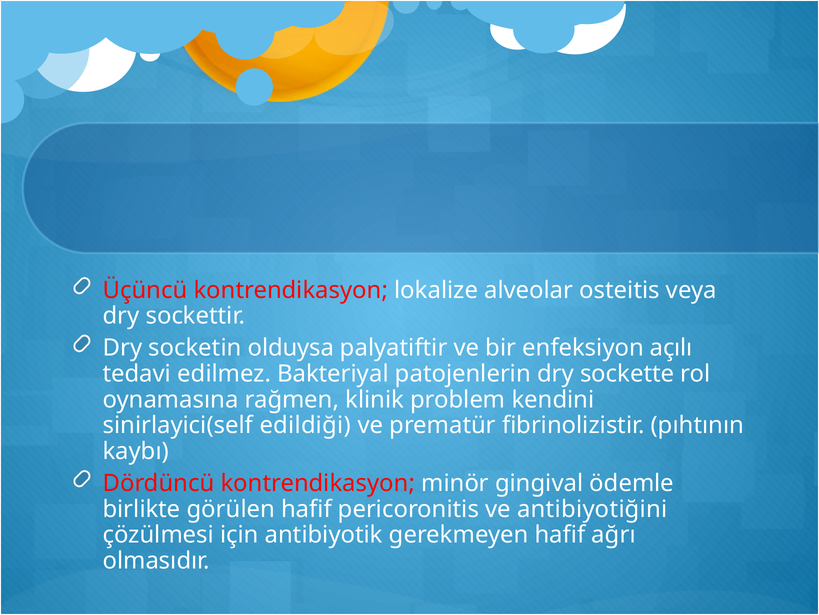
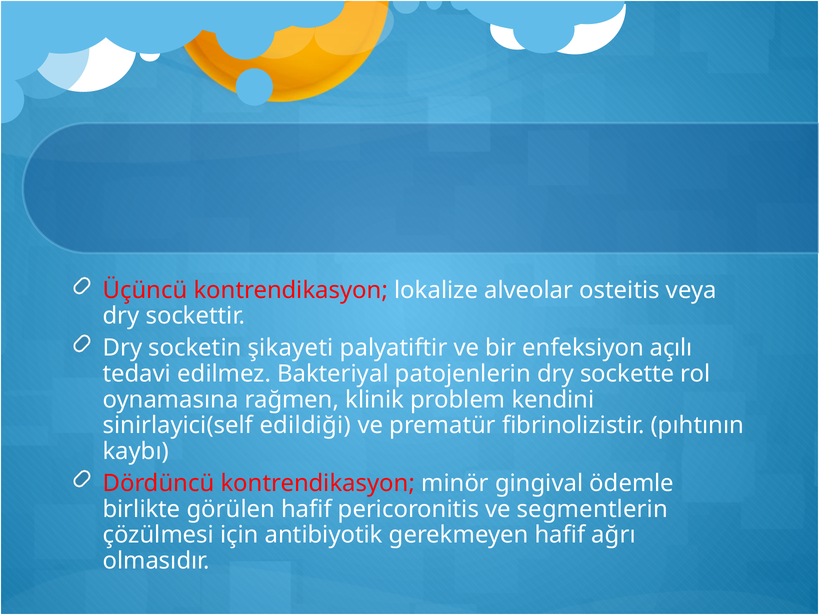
olduysa: olduysa -> şikayeti
antibiyotiğini: antibiyotiğini -> segmentlerin
